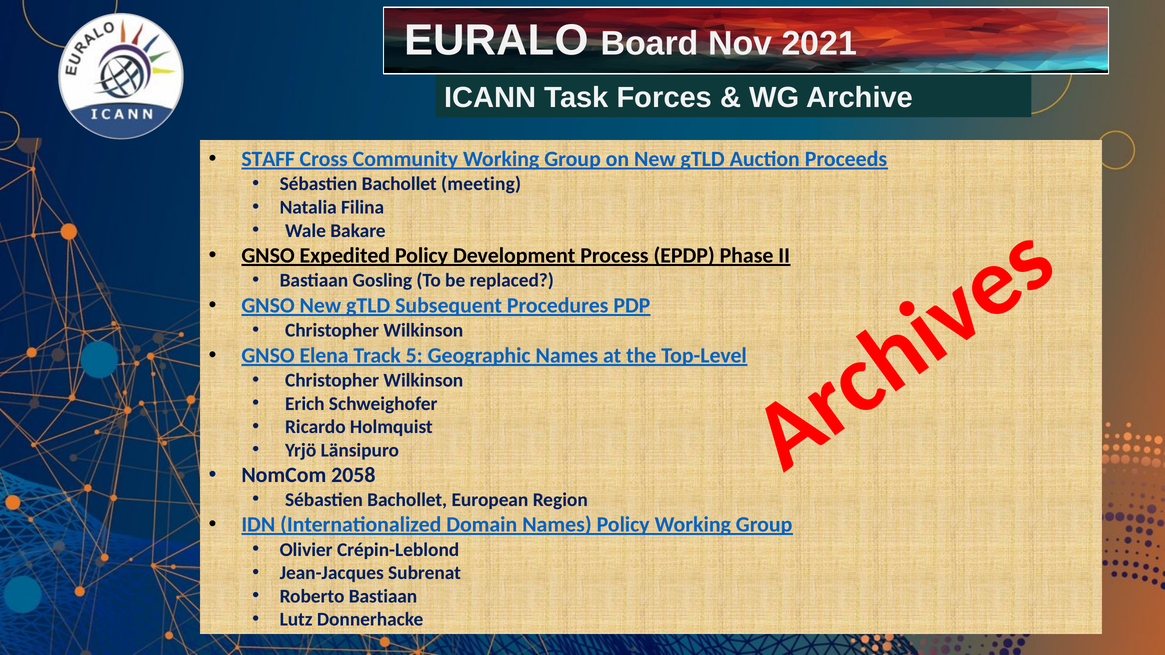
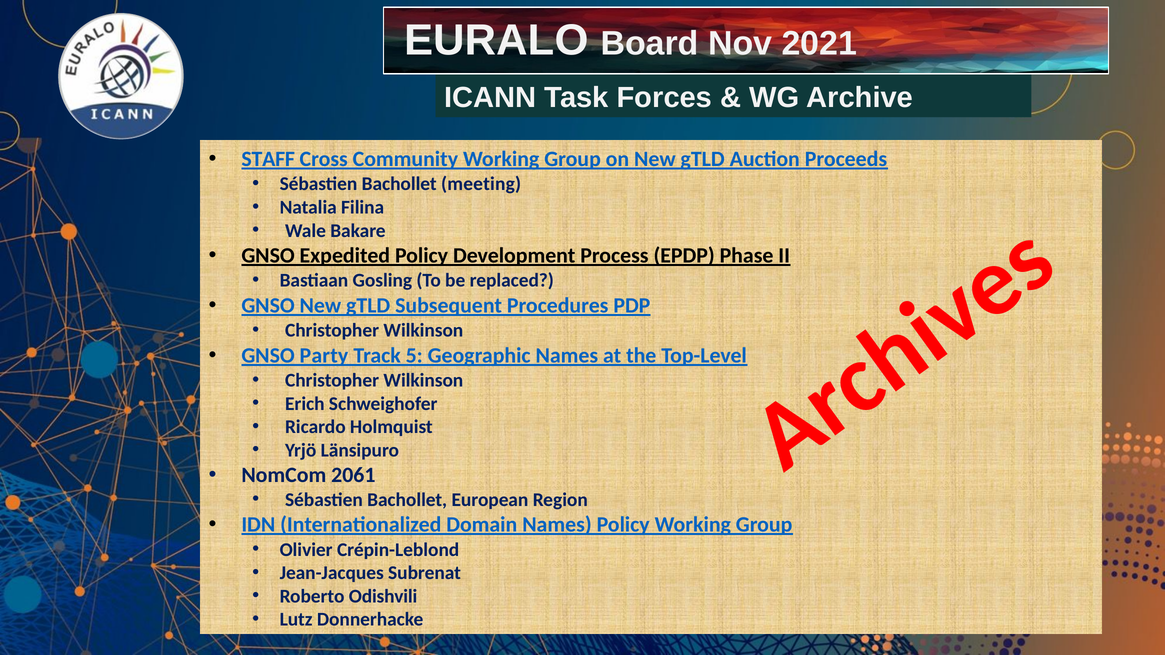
Elena: Elena -> Party
2058: 2058 -> 2061
Roberto Bastiaan: Bastiaan -> Odishvili
